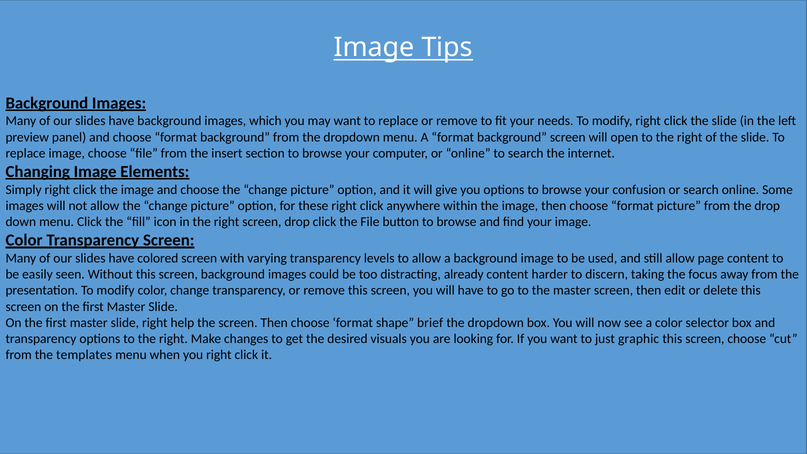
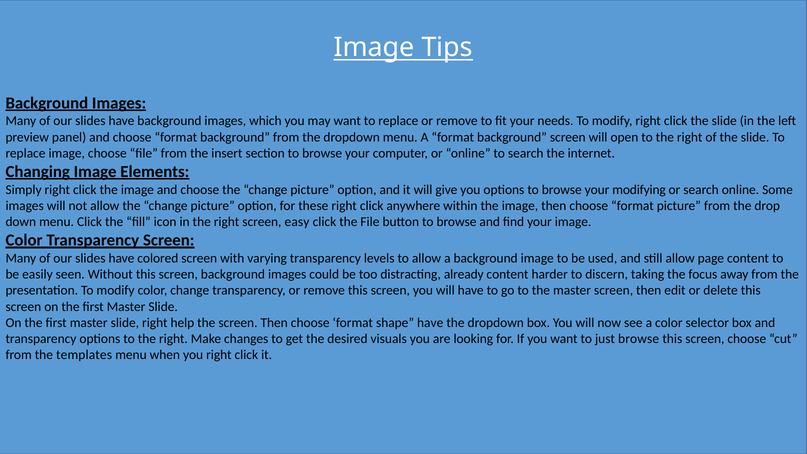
confusion: confusion -> modifying
screen drop: drop -> easy
shape brief: brief -> have
just graphic: graphic -> browse
